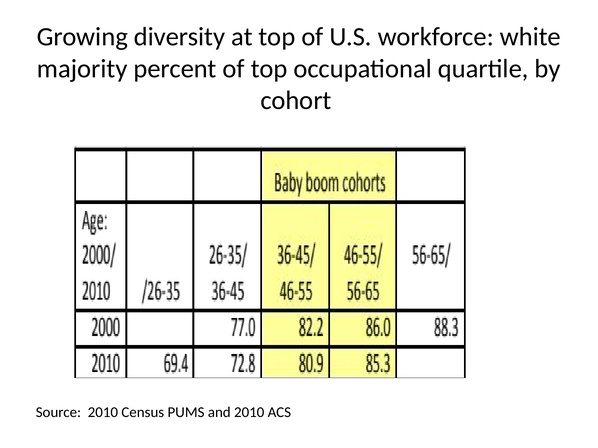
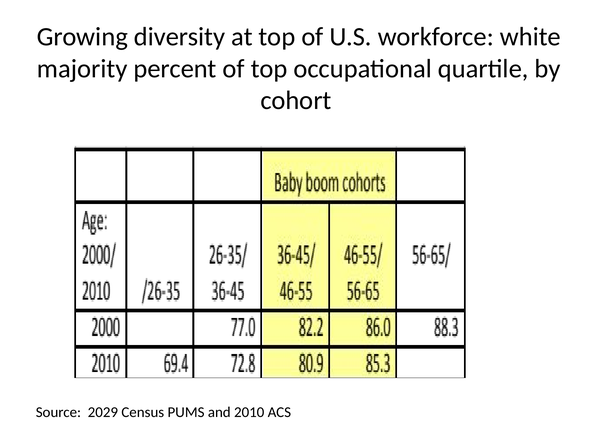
Source 2010: 2010 -> 2029
